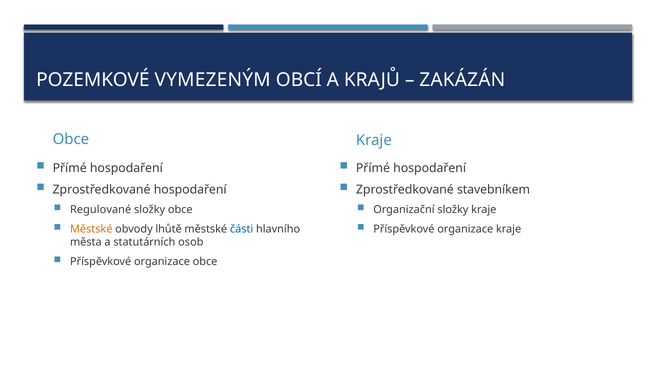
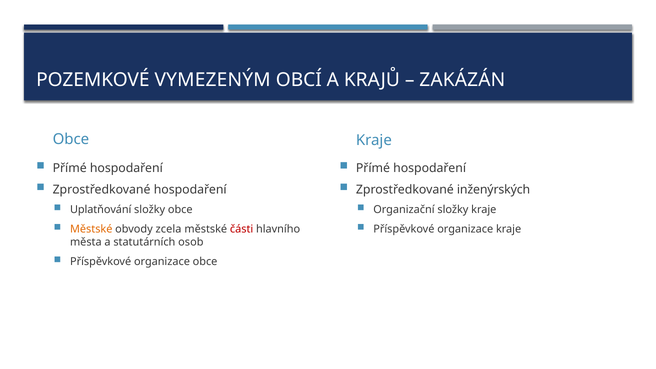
stavebníkem: stavebníkem -> inženýrských
Regulované: Regulované -> Uplatňování
lhůtě: lhůtě -> zcela
části colour: blue -> red
